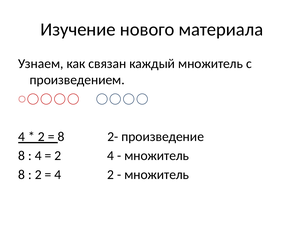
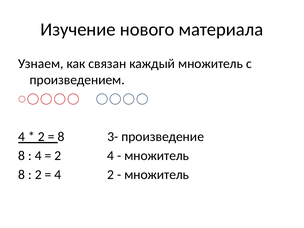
2-: 2- -> 3-
